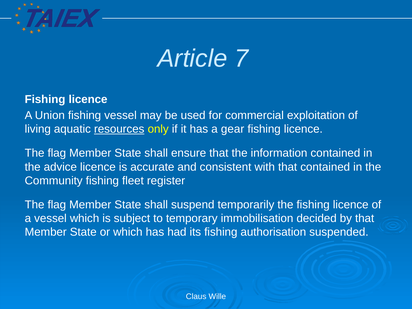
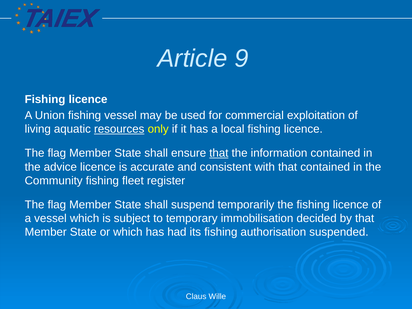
7: 7 -> 9
gear: gear -> local
that at (219, 153) underline: none -> present
